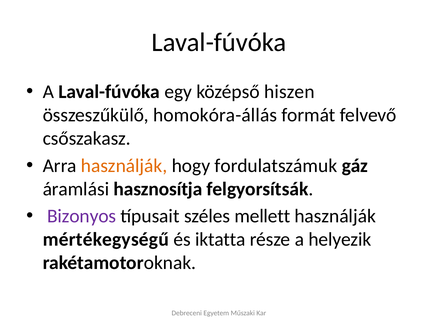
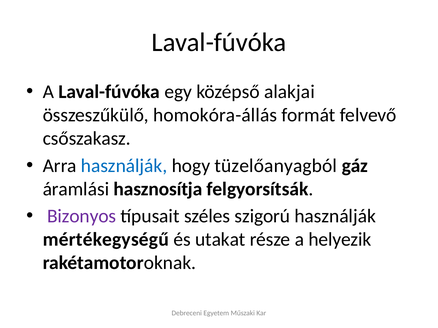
hiszen: hiszen -> alakjai
használják at (124, 166) colour: orange -> blue
fordulatszámuk: fordulatszámuk -> tüzelőanyagból
mellett: mellett -> szigorú
iktatta: iktatta -> utakat
